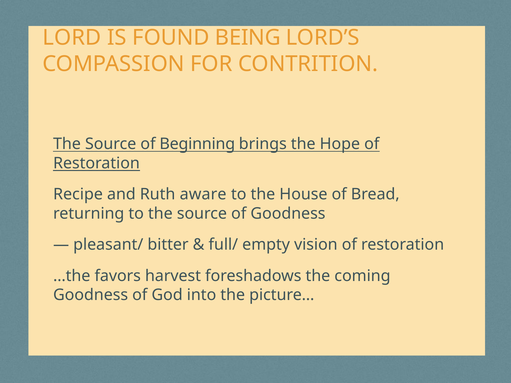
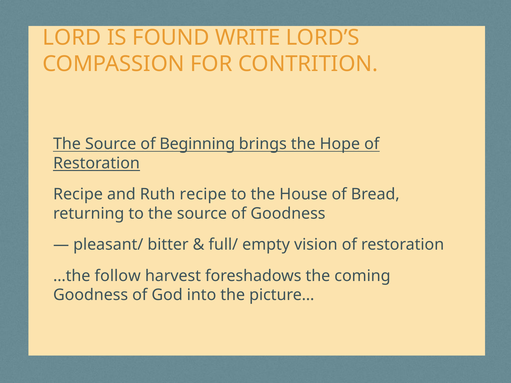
BEING: BEING -> WRITE
Ruth aware: aware -> recipe
favors: favors -> follow
